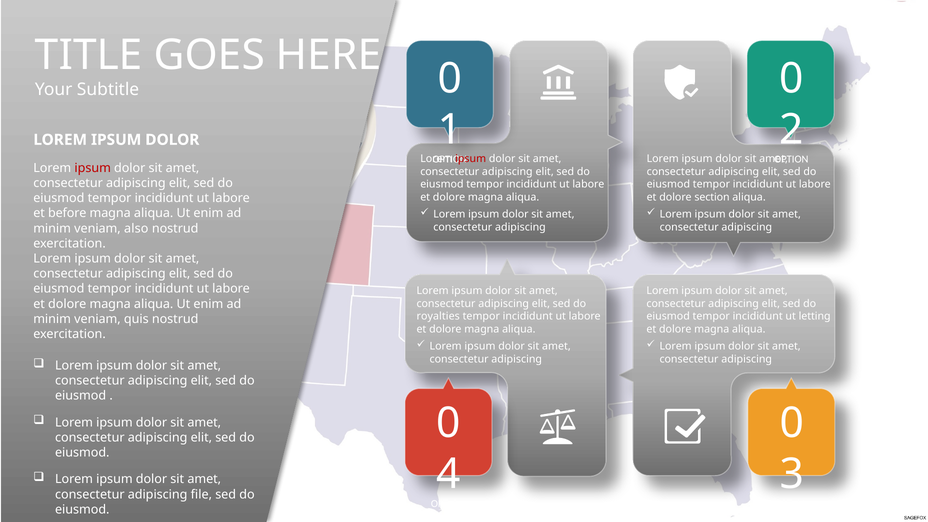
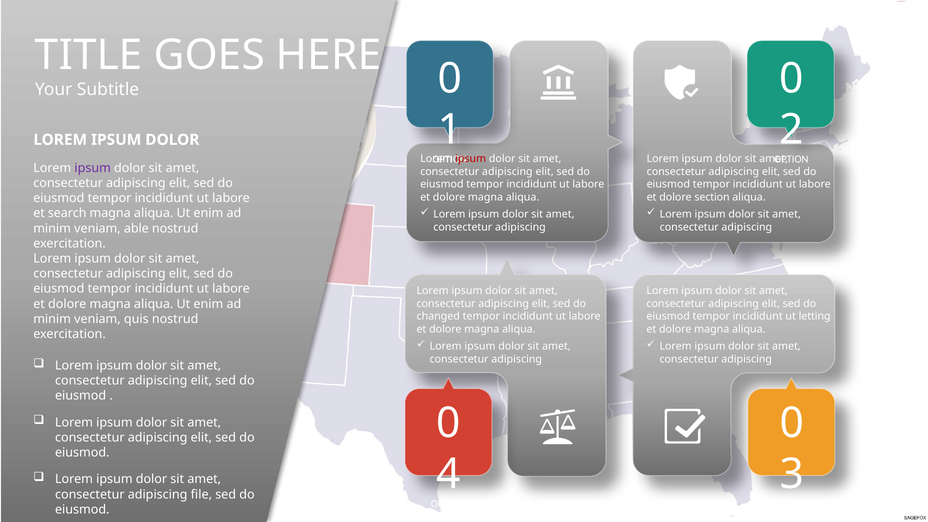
ipsum at (93, 168) colour: red -> purple
before: before -> search
also: also -> able
royalties: royalties -> changed
